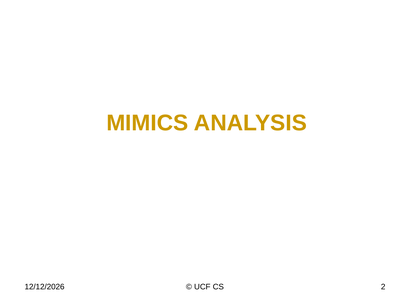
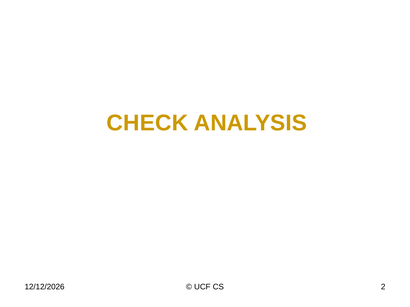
MIMICS: MIMICS -> CHECK
